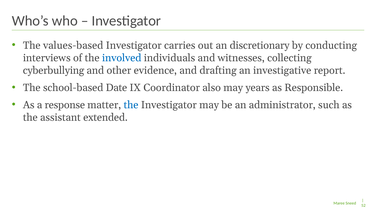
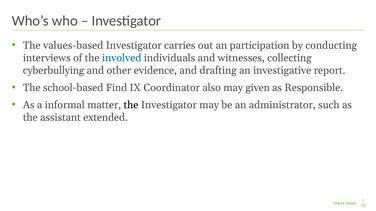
discretionary: discretionary -> participation
Date: Date -> Find
years: years -> given
response: response -> informal
the at (131, 105) colour: blue -> black
